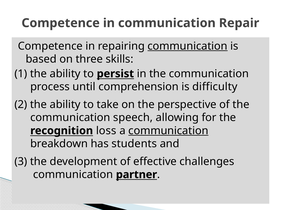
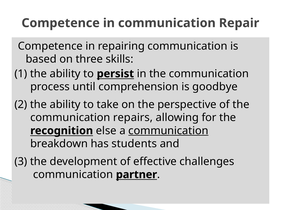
communication at (188, 46) underline: present -> none
difficulty: difficulty -> goodbye
speech: speech -> repairs
loss: loss -> else
